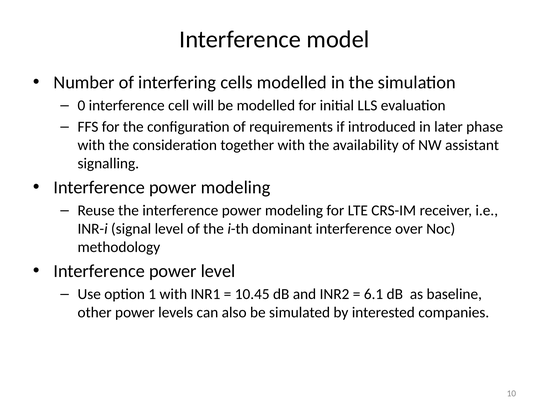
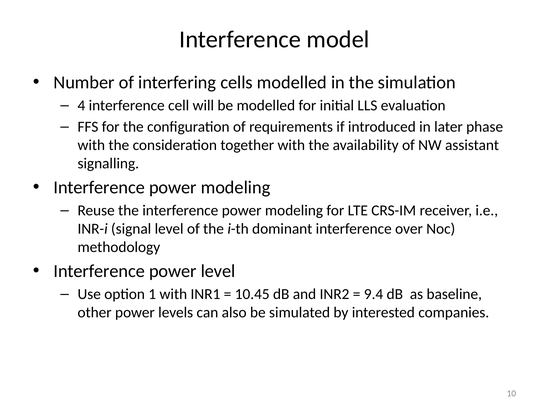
0: 0 -> 4
6.1: 6.1 -> 9.4
